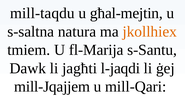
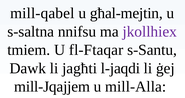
mill-taqdu: mill-taqdu -> mill-qabel
natura: natura -> nnifsu
jkollhiex colour: orange -> purple
fl-Marija: fl-Marija -> fl-Ftaqar
mill-Qari: mill-Qari -> mill-Alla
